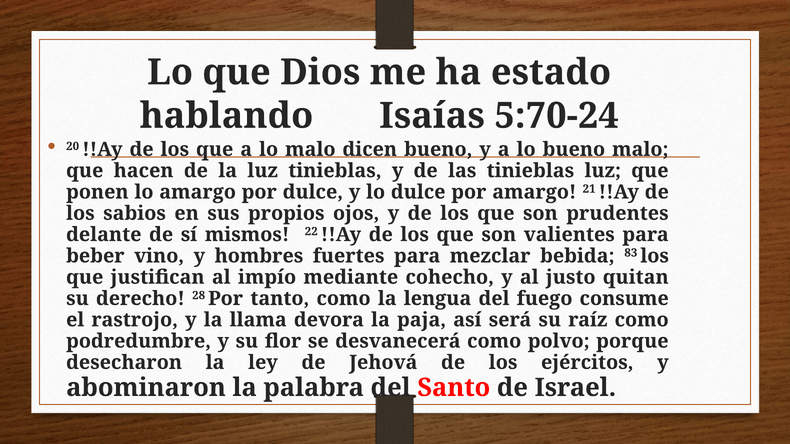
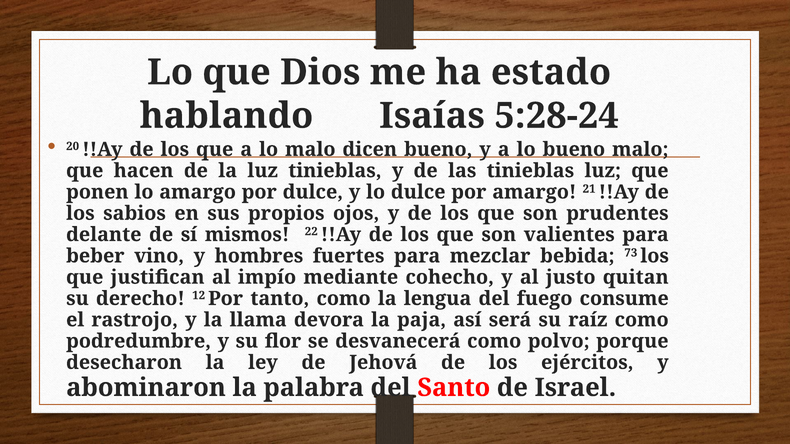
5:70-24: 5:70-24 -> 5:28-24
83: 83 -> 73
28: 28 -> 12
